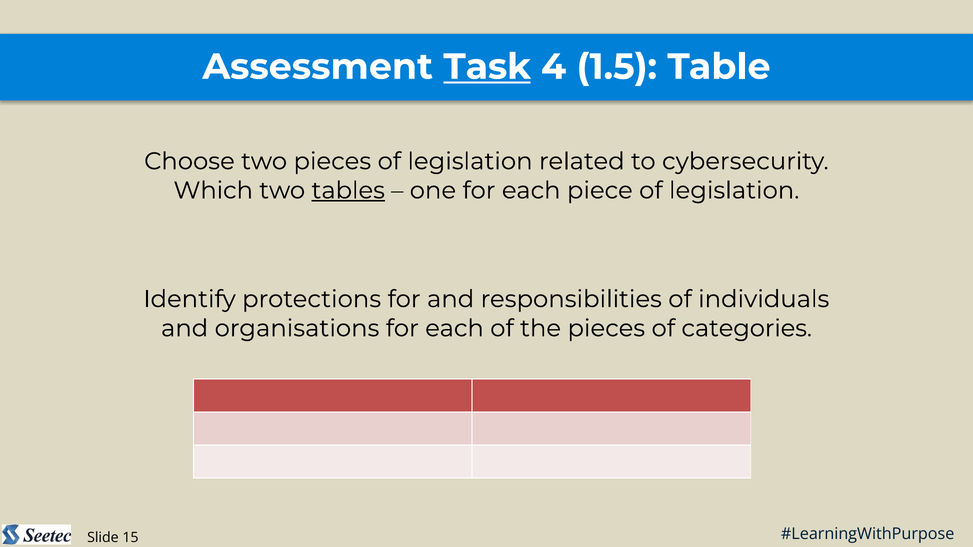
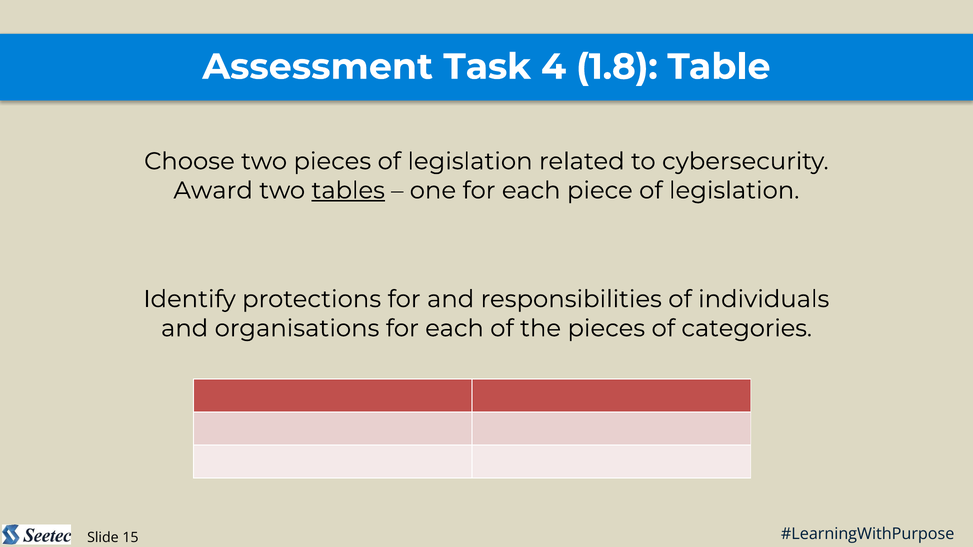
Task underline: present -> none
1.5: 1.5 -> 1.8
Which: Which -> Award
